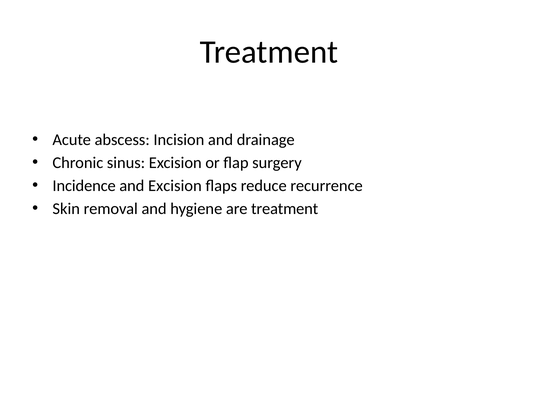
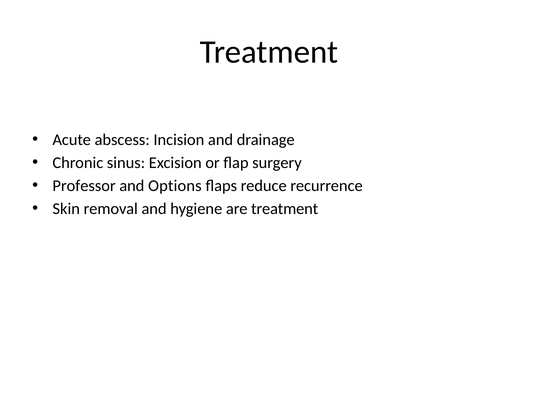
Incidence: Incidence -> Professor
and Excision: Excision -> Options
